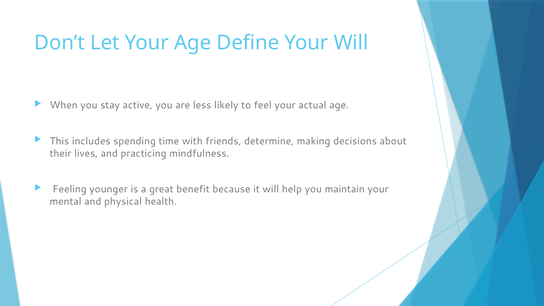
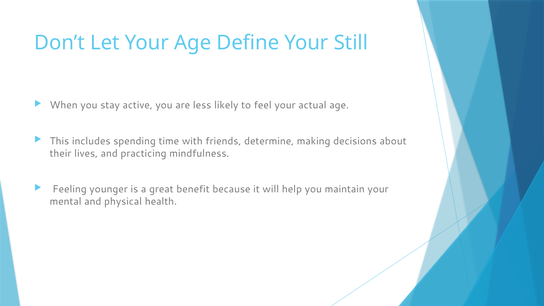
Your Will: Will -> Still
